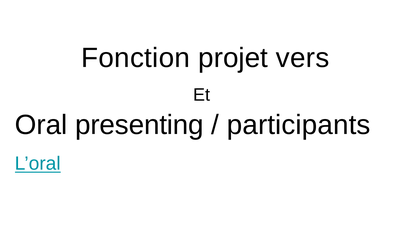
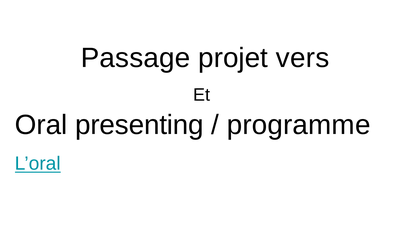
Fonction: Fonction -> Passage
participants: participants -> programme
